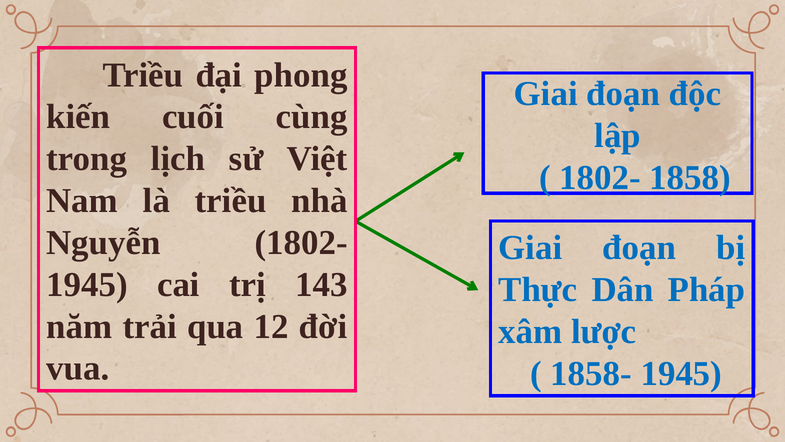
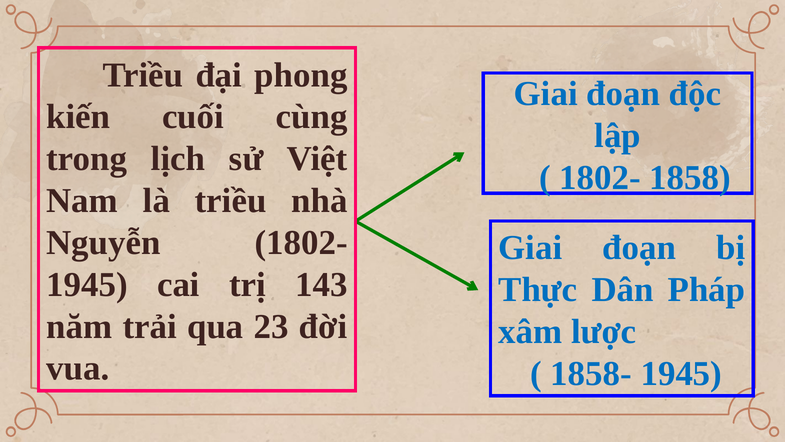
12: 12 -> 23
